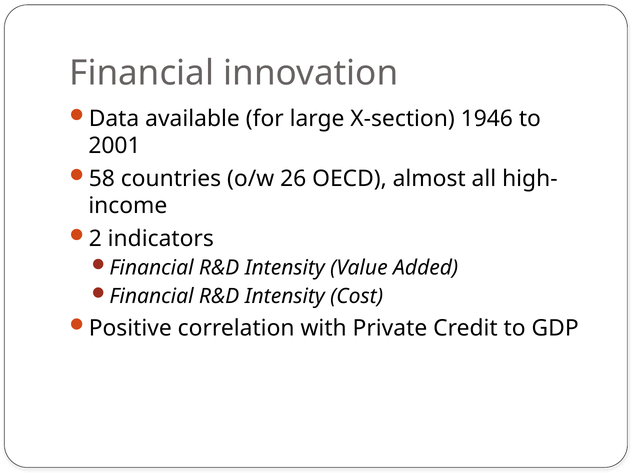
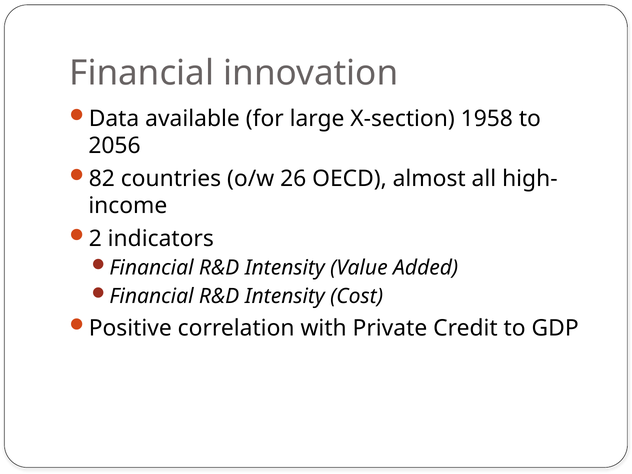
1946: 1946 -> 1958
2001: 2001 -> 2056
58: 58 -> 82
